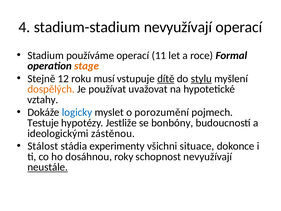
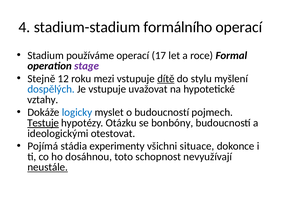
stadium-stadium nevyužívají: nevyužívají -> formálního
11: 11 -> 17
stage colour: orange -> purple
musí: musí -> mezi
stylu underline: present -> none
dospělých colour: orange -> blue
Je používat: používat -> vstupuje
o porozumění: porozumění -> budoucností
Testuje underline: none -> present
Jestliže: Jestliže -> Otázku
zástěnou: zástěnou -> otestovat
Stálost: Stálost -> Pojímá
roky: roky -> toto
